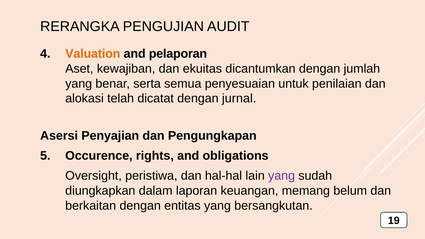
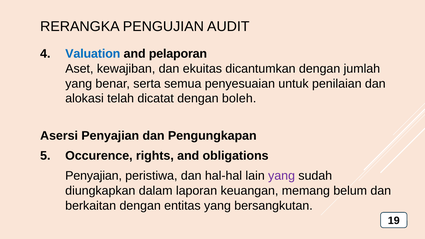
Valuation colour: orange -> blue
jurnal: jurnal -> boleh
Oversight at (94, 176): Oversight -> Penyajian
